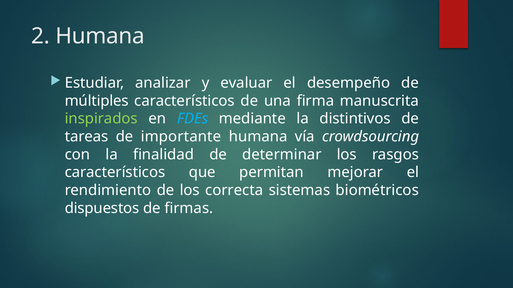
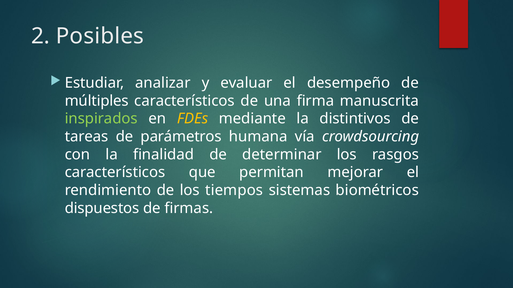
2 Humana: Humana -> Posibles
FDEs colour: light blue -> yellow
importante: importante -> parámetros
correcta: correcta -> tiempos
